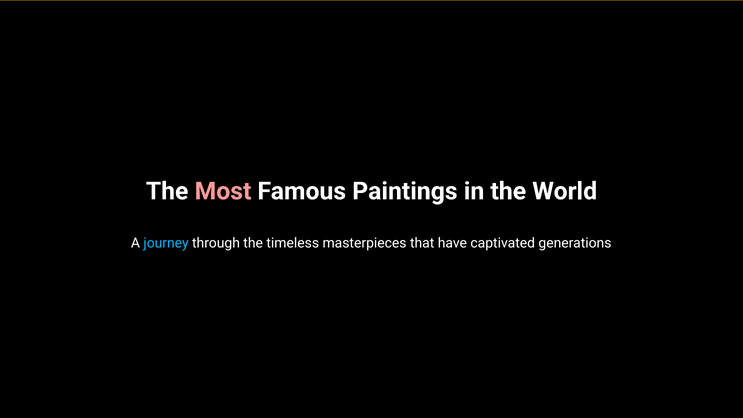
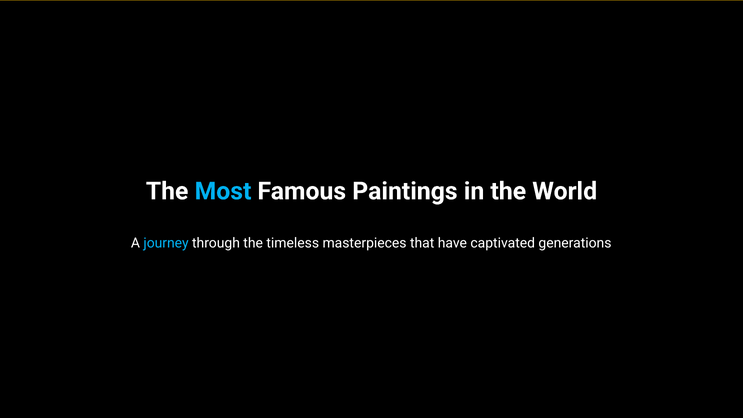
Most colour: pink -> light blue
